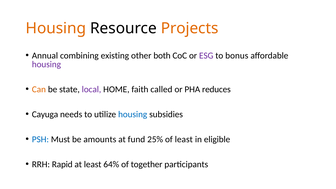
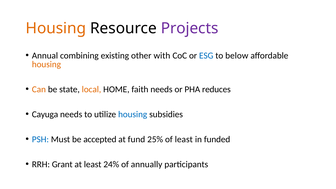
Projects colour: orange -> purple
both: both -> with
ESG colour: purple -> blue
bonus: bonus -> below
housing at (46, 64) colour: purple -> orange
local colour: purple -> orange
faith called: called -> needs
amounts: amounts -> accepted
eligible: eligible -> funded
Rapid: Rapid -> Grant
64%: 64% -> 24%
together: together -> annually
